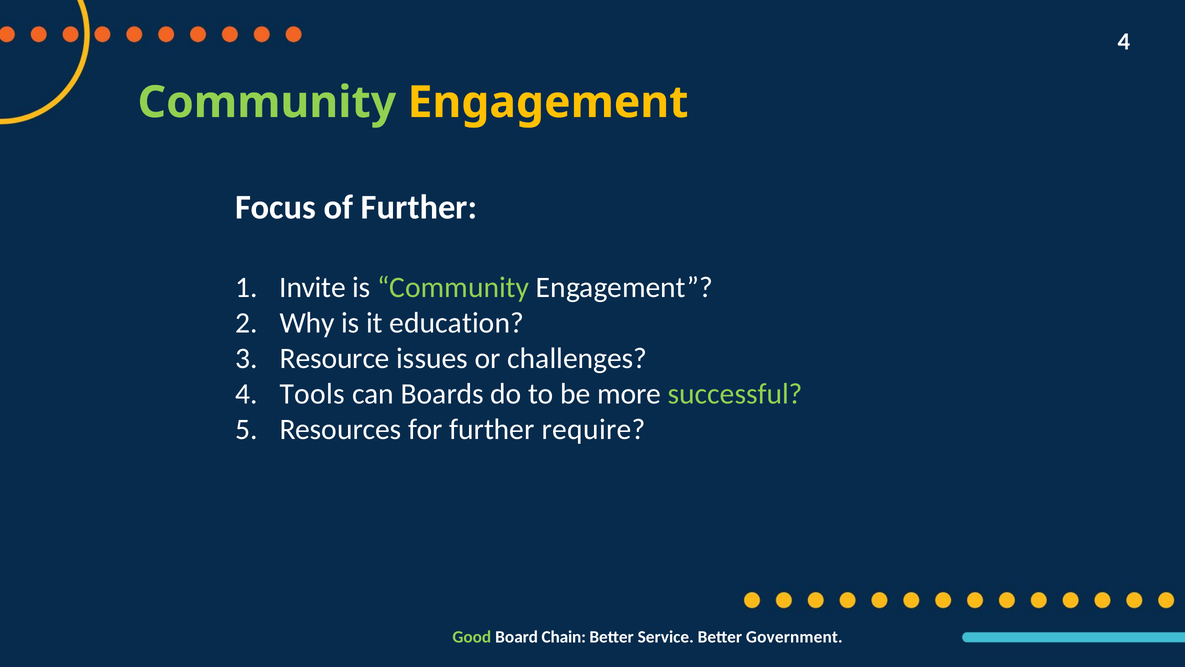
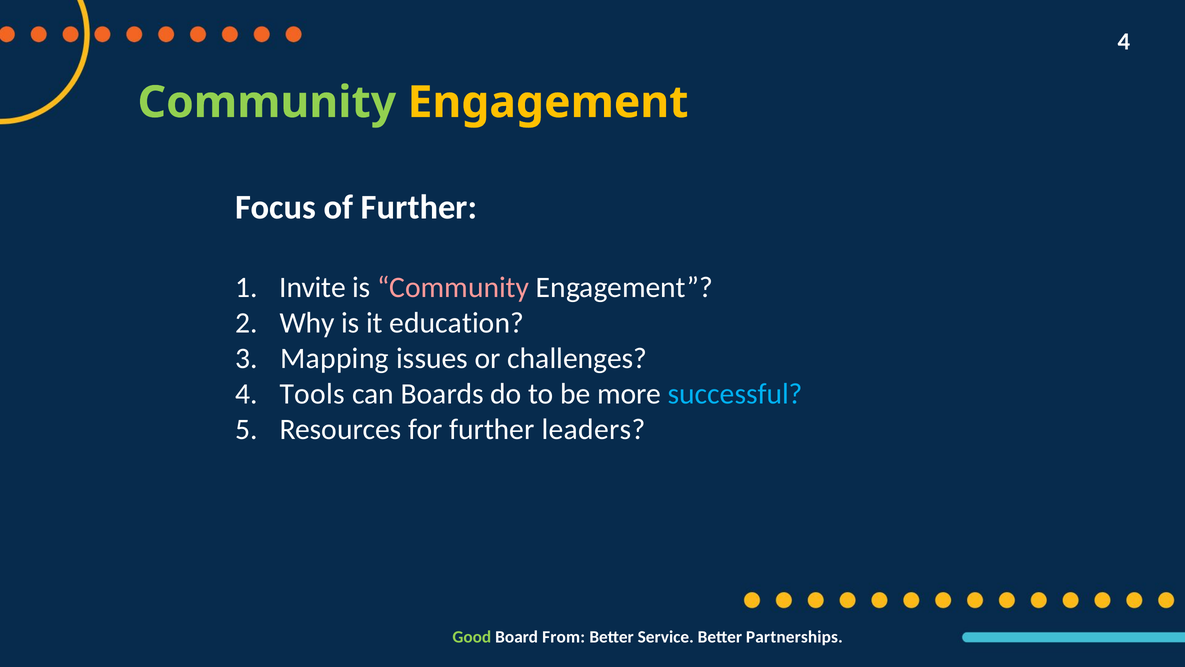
Community at (453, 287) colour: light green -> pink
Resource: Resource -> Mapping
successful colour: light green -> light blue
require: require -> leaders
Chain: Chain -> From
Government: Government -> Partnerships
